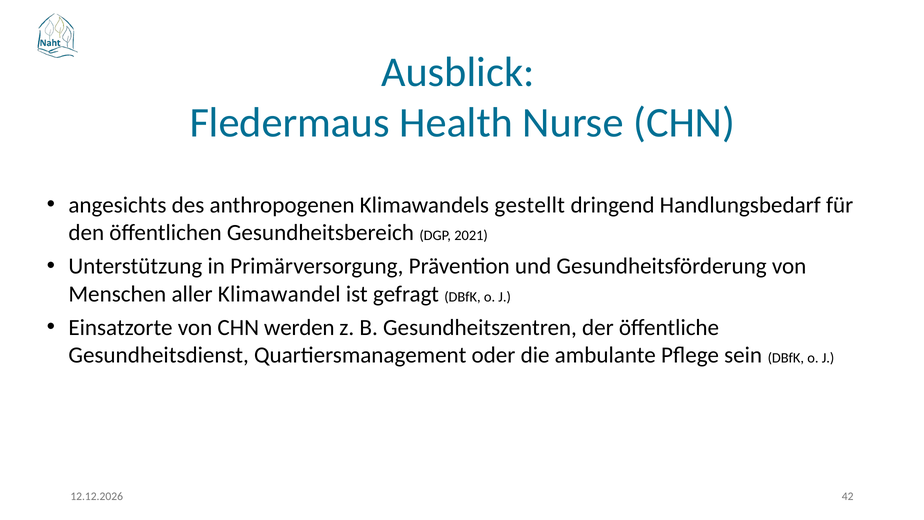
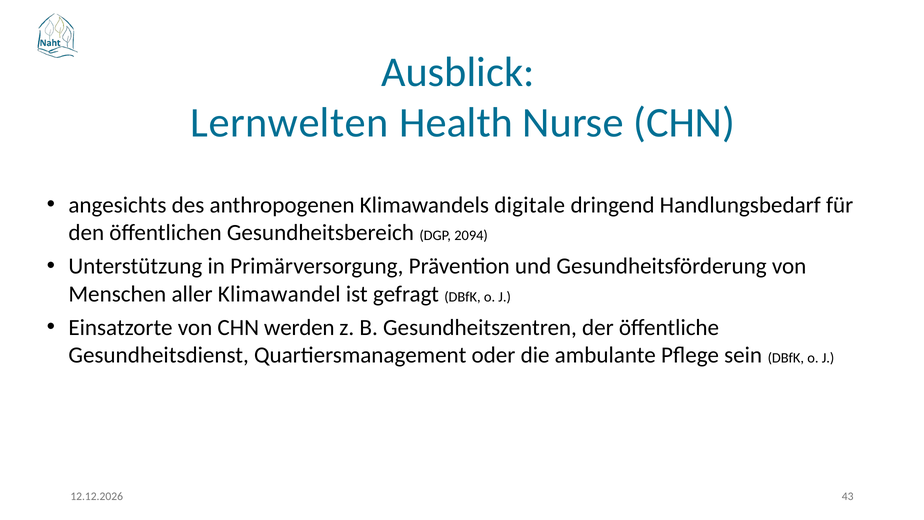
Fledermaus: Fledermaus -> Lernwelten
gestellt: gestellt -> digitale
2021: 2021 -> 2094
42: 42 -> 43
